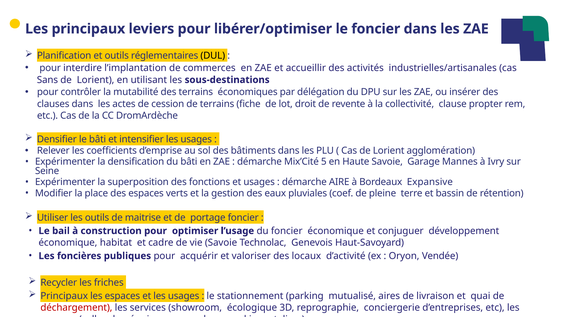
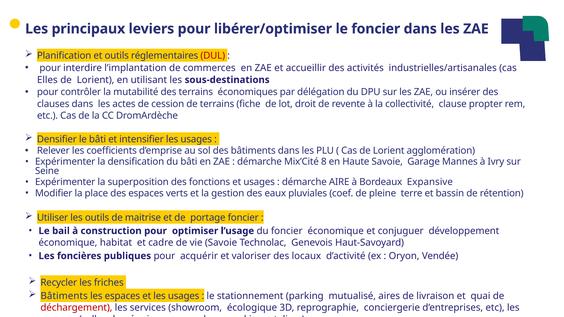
DUL colour: black -> red
Sans: Sans -> Elles
5: 5 -> 8
Principaux at (64, 296): Principaux -> Bâtiments
